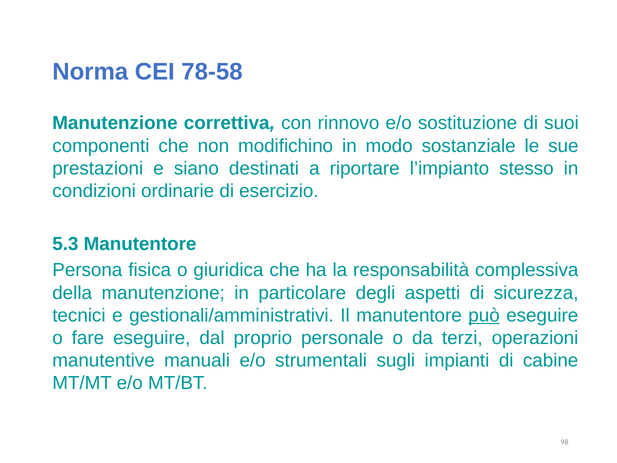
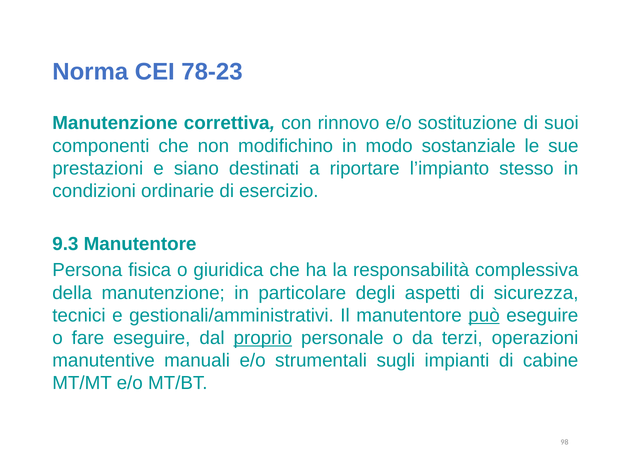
78-58: 78-58 -> 78-23
5.3: 5.3 -> 9.3
proprio underline: none -> present
